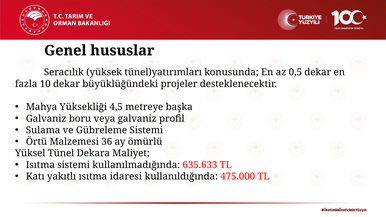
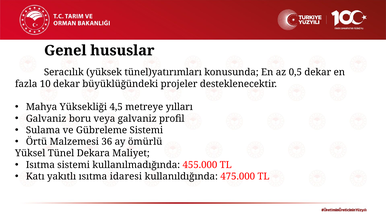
başka: başka -> yılları
635.633: 635.633 -> 455.000
